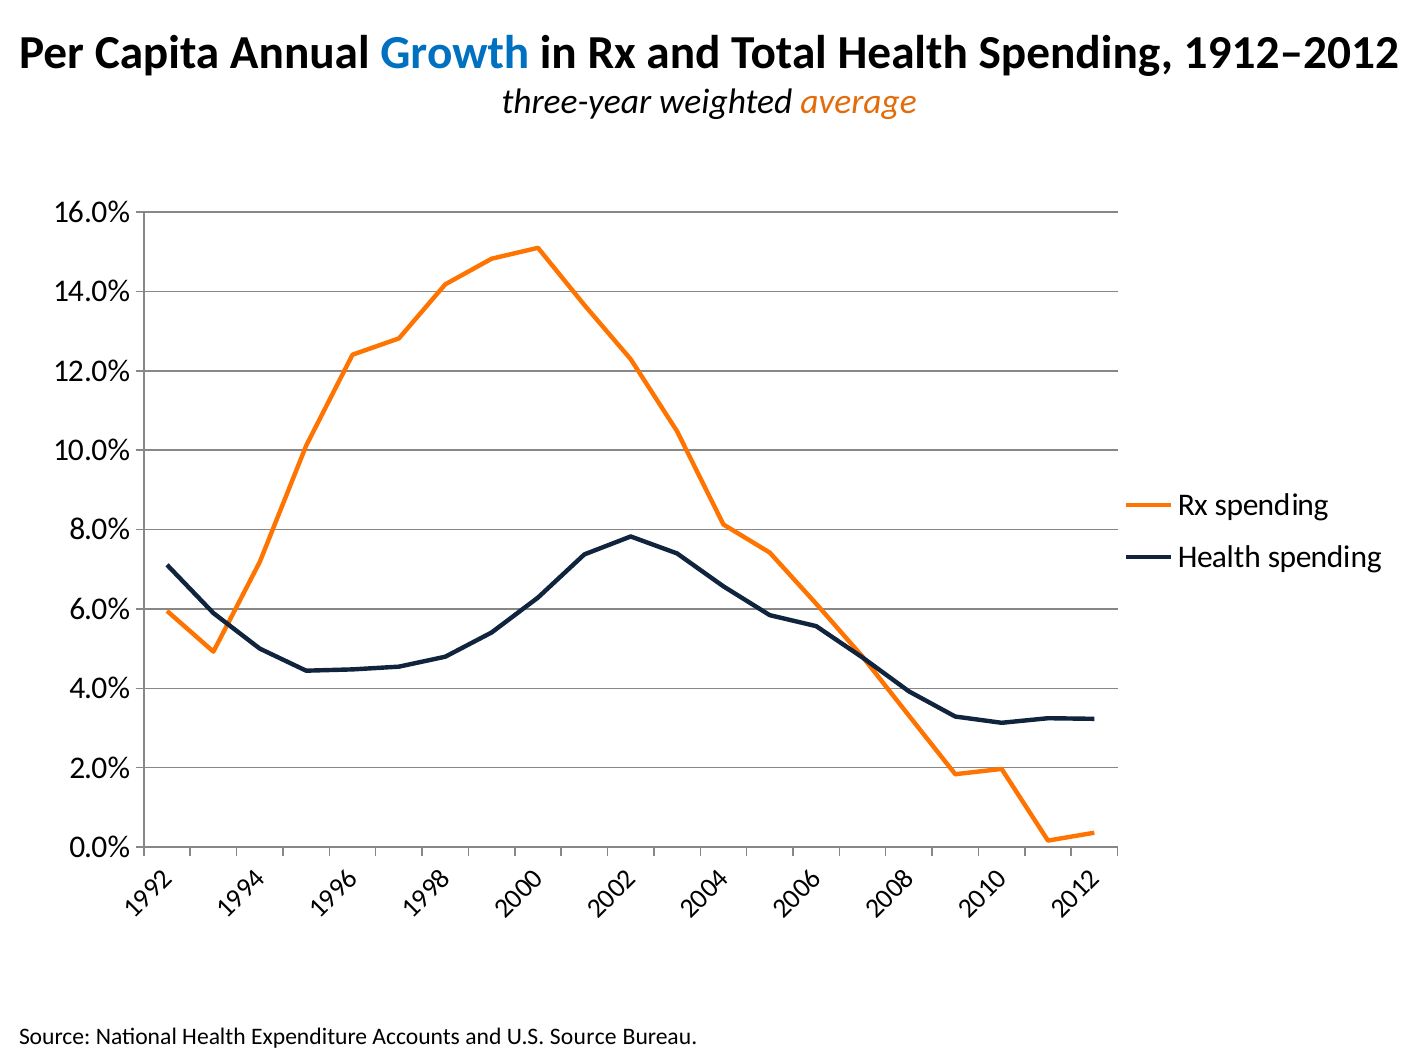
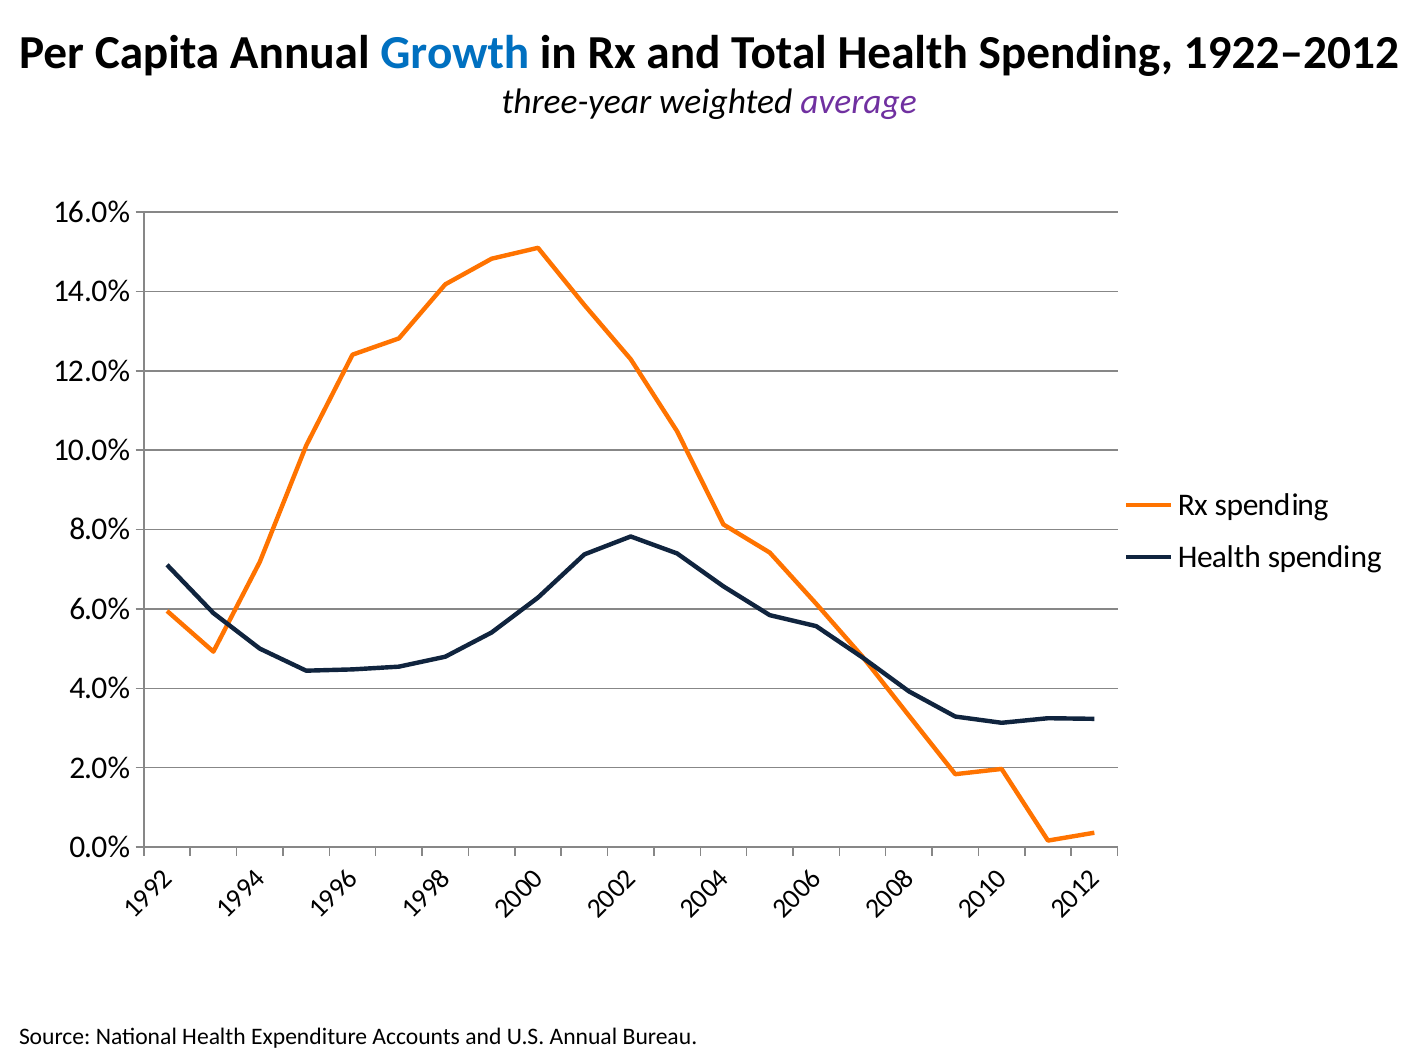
1912–2012: 1912–2012 -> 1922–2012
average colour: orange -> purple
U.S Source: Source -> Annual
